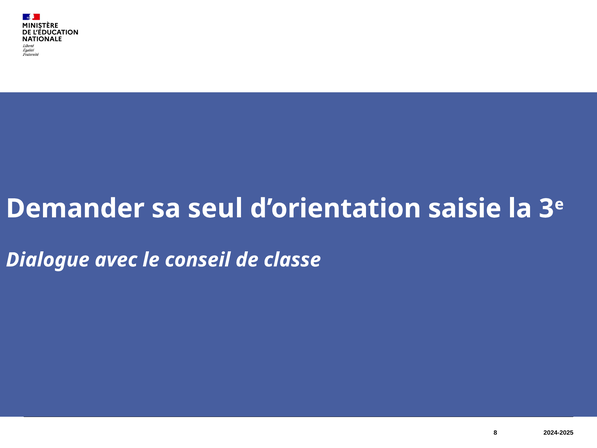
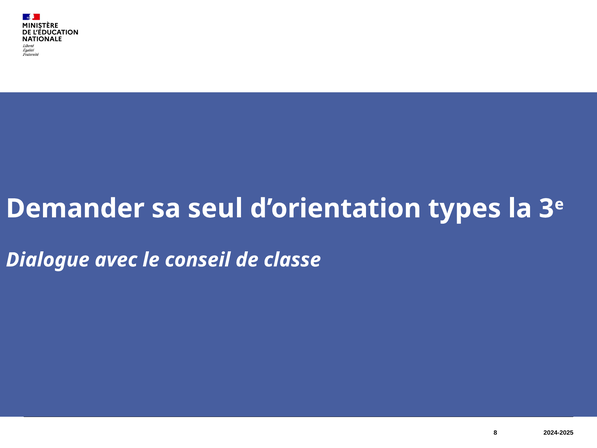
saisie: saisie -> types
